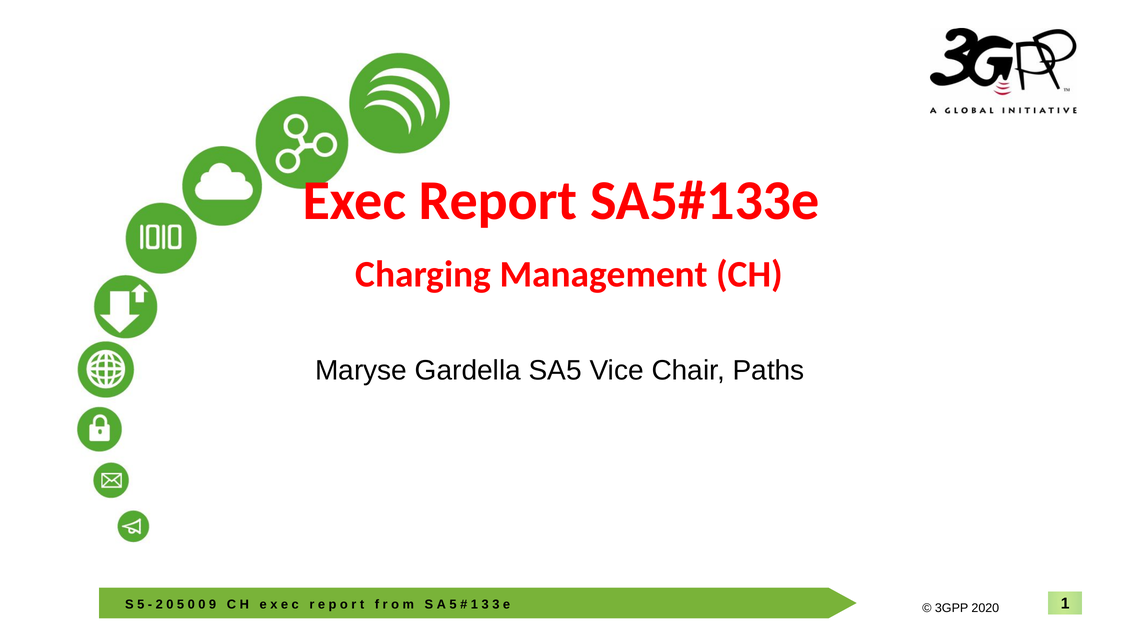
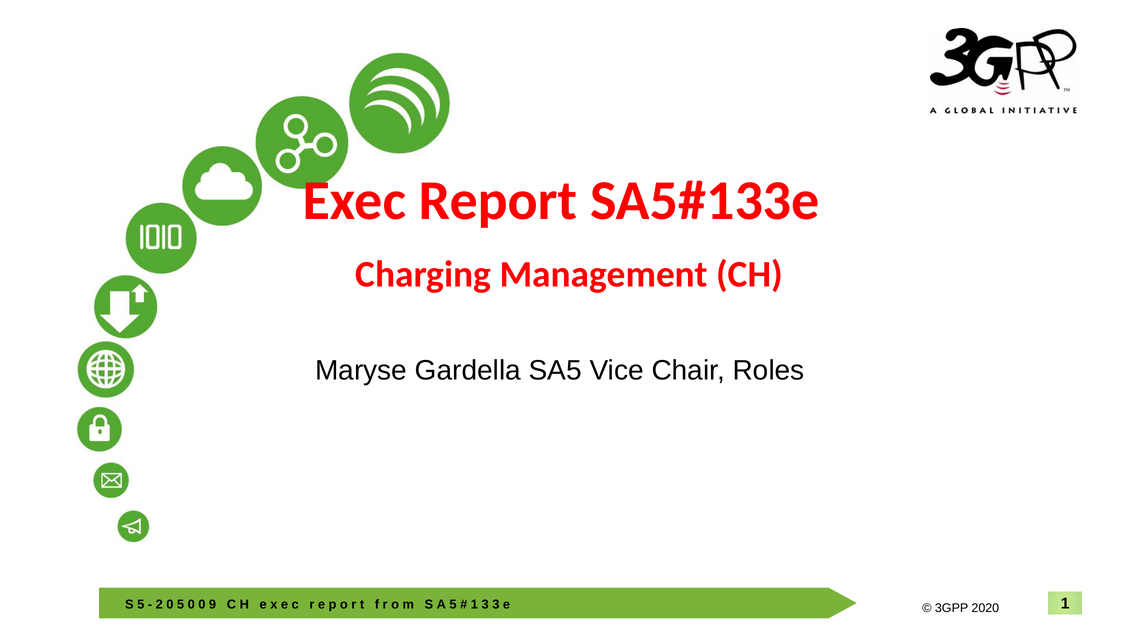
Paths: Paths -> Roles
